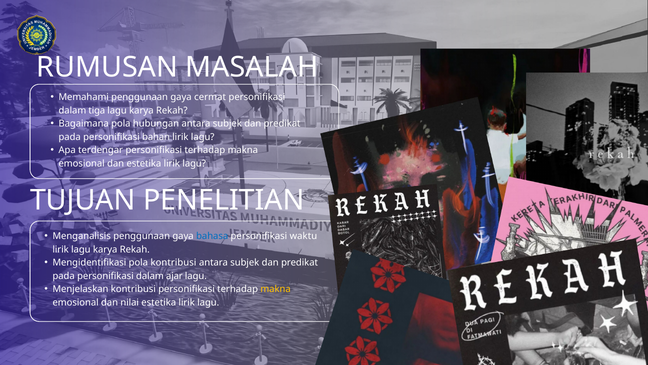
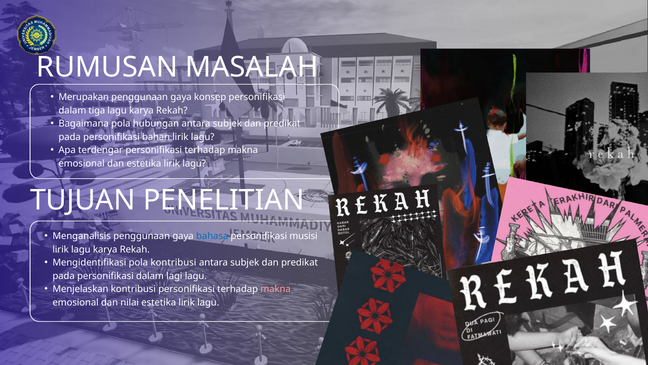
Memahami: Memahami -> Merupakan
cermat: cermat -> konsep
waktu: waktu -> musisi
ajar: ajar -> lagi
makna at (276, 289) colour: yellow -> pink
